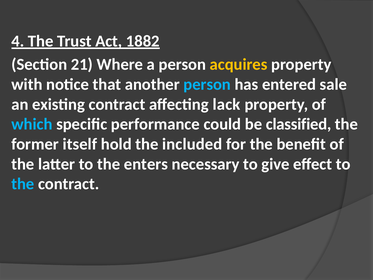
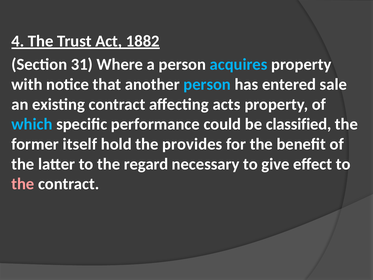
21: 21 -> 31
acquires colour: yellow -> light blue
lack: lack -> acts
included: included -> provides
enters: enters -> regard
the at (23, 184) colour: light blue -> pink
